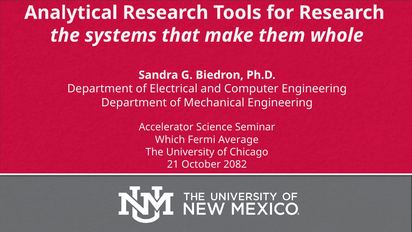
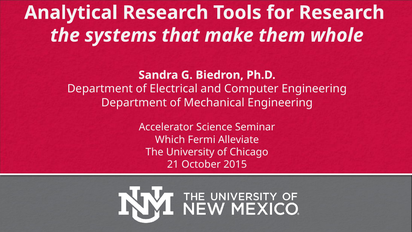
Average: Average -> Alleviate
2082: 2082 -> 2015
